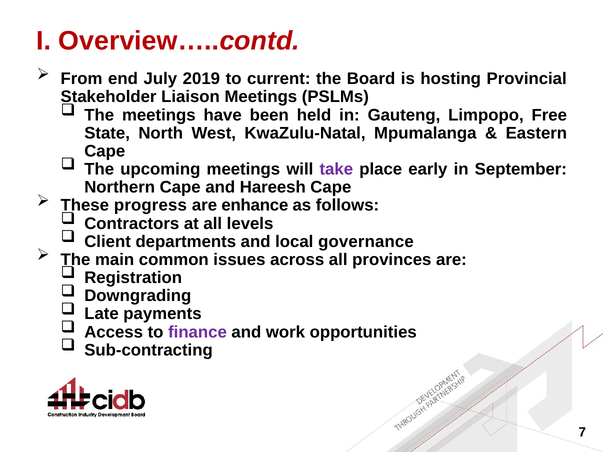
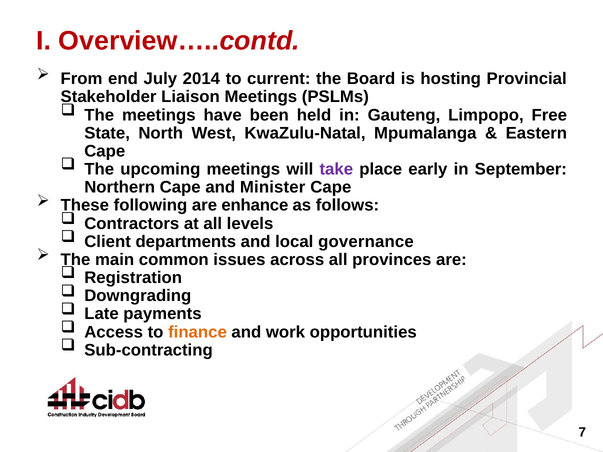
2019: 2019 -> 2014
Hareesh: Hareesh -> Minister
progress: progress -> following
finance colour: purple -> orange
